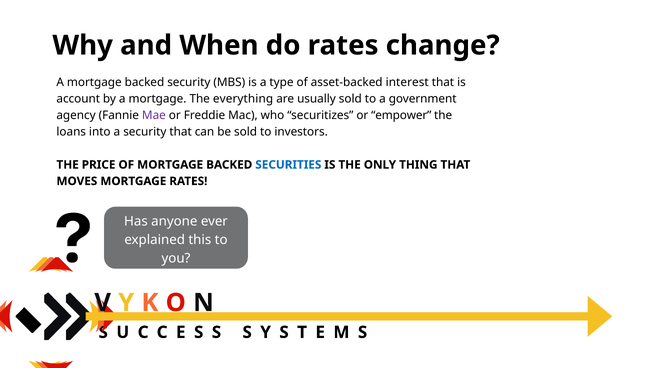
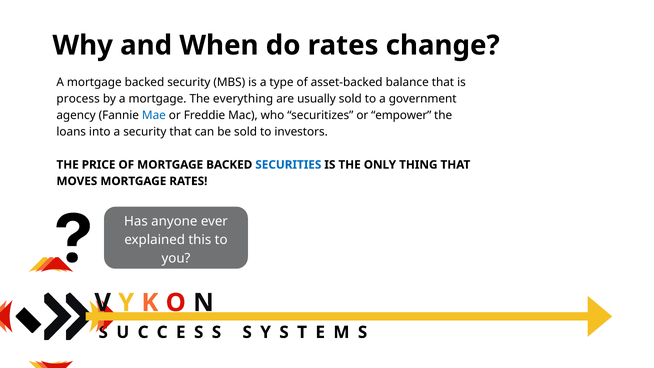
interest: interest -> balance
account: account -> process
Mae colour: purple -> blue
